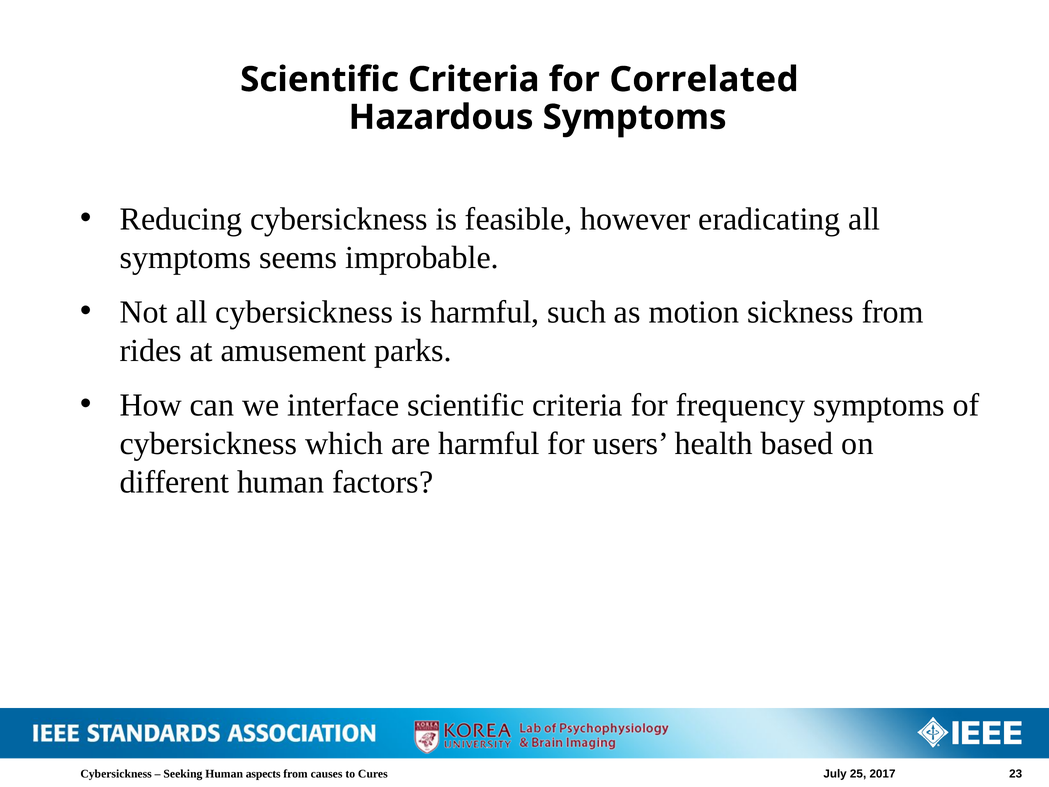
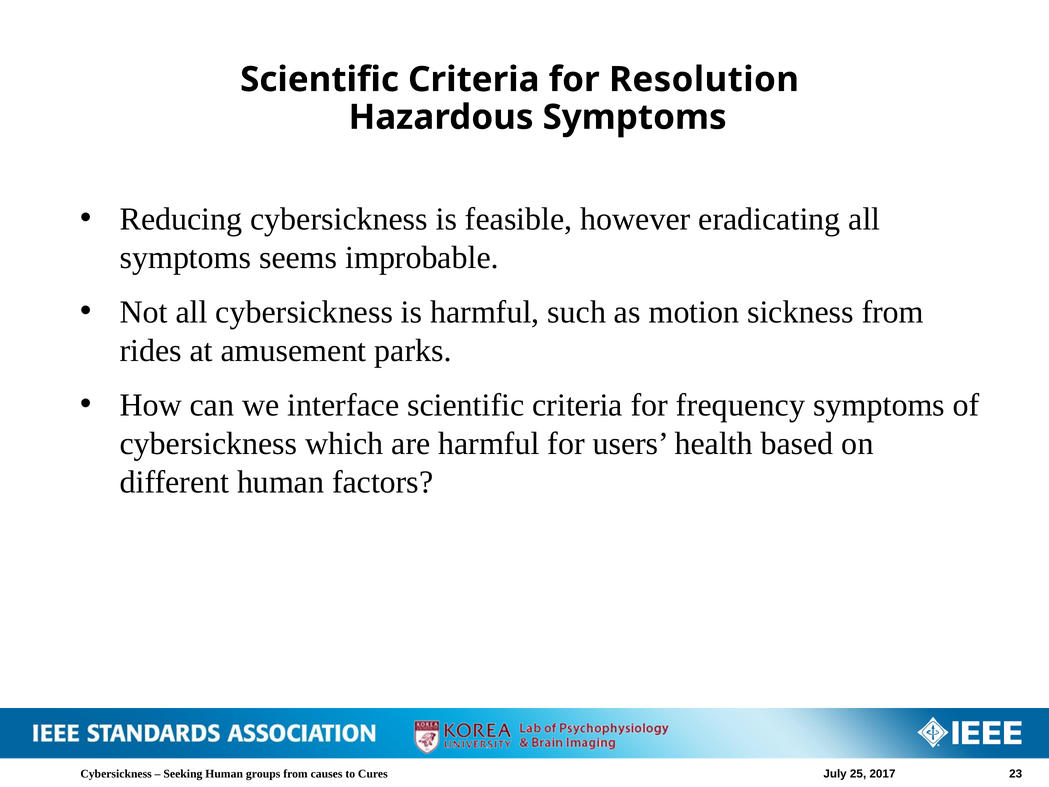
Correlated: Correlated -> Resolution
aspects: aspects -> groups
